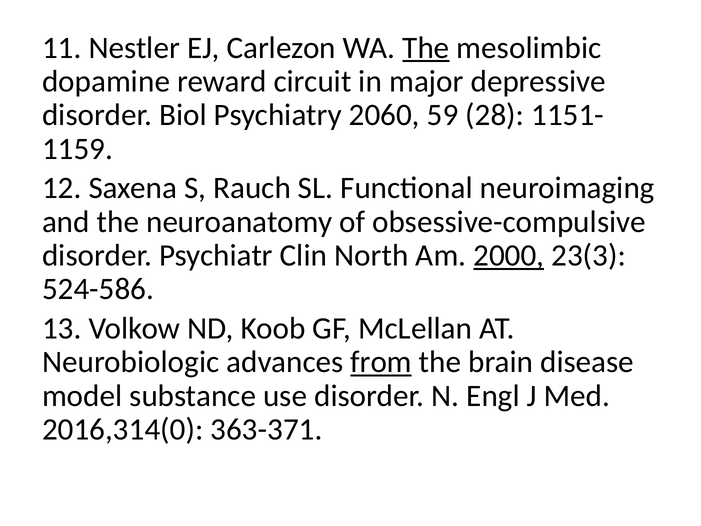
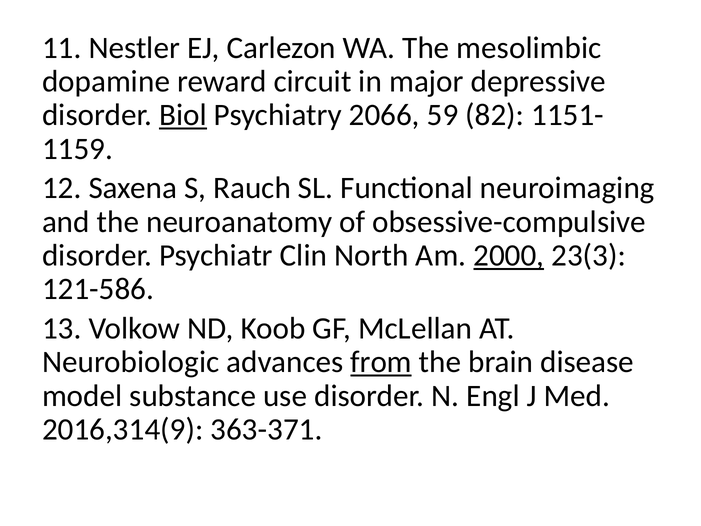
The at (426, 48) underline: present -> none
Biol underline: none -> present
2060: 2060 -> 2066
28: 28 -> 82
524-586: 524-586 -> 121-586
2016,314(0: 2016,314(0 -> 2016,314(9
